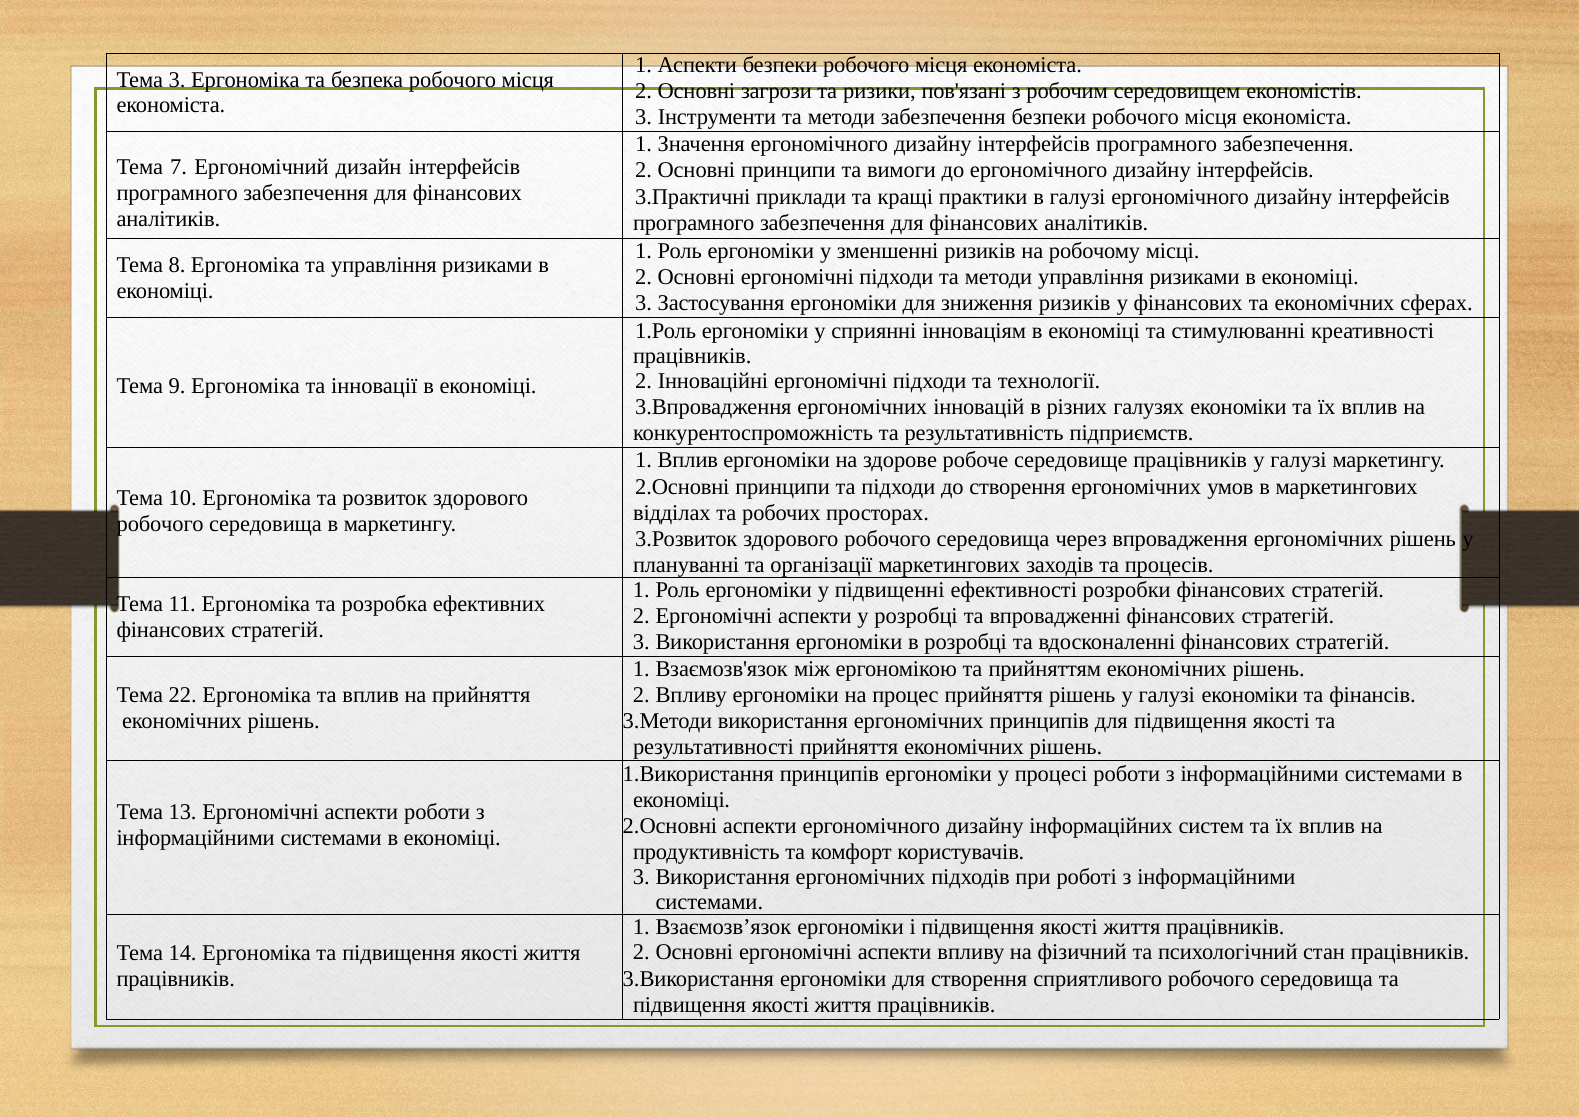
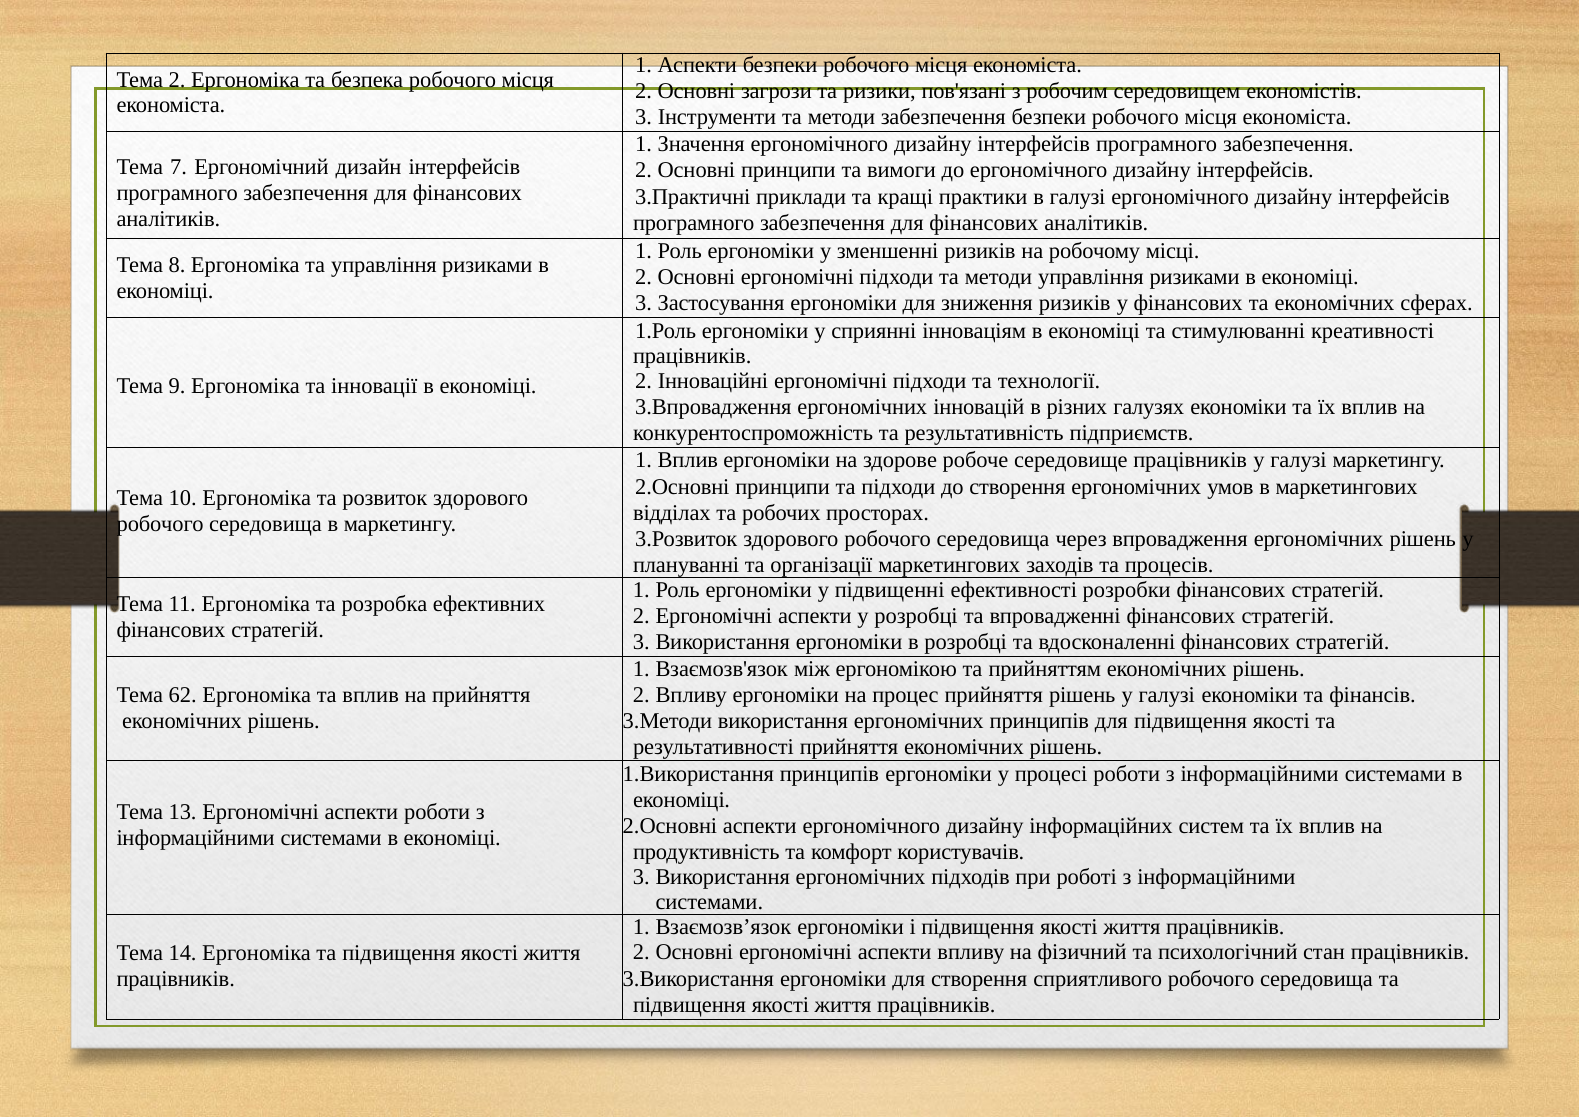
Тема 3: 3 -> 2
22: 22 -> 62
